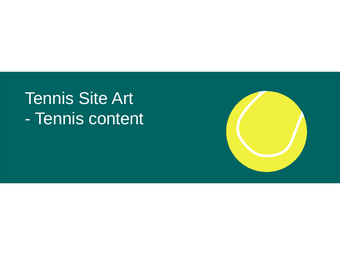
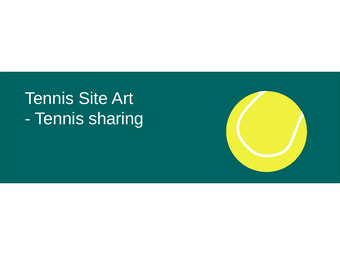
content: content -> sharing
